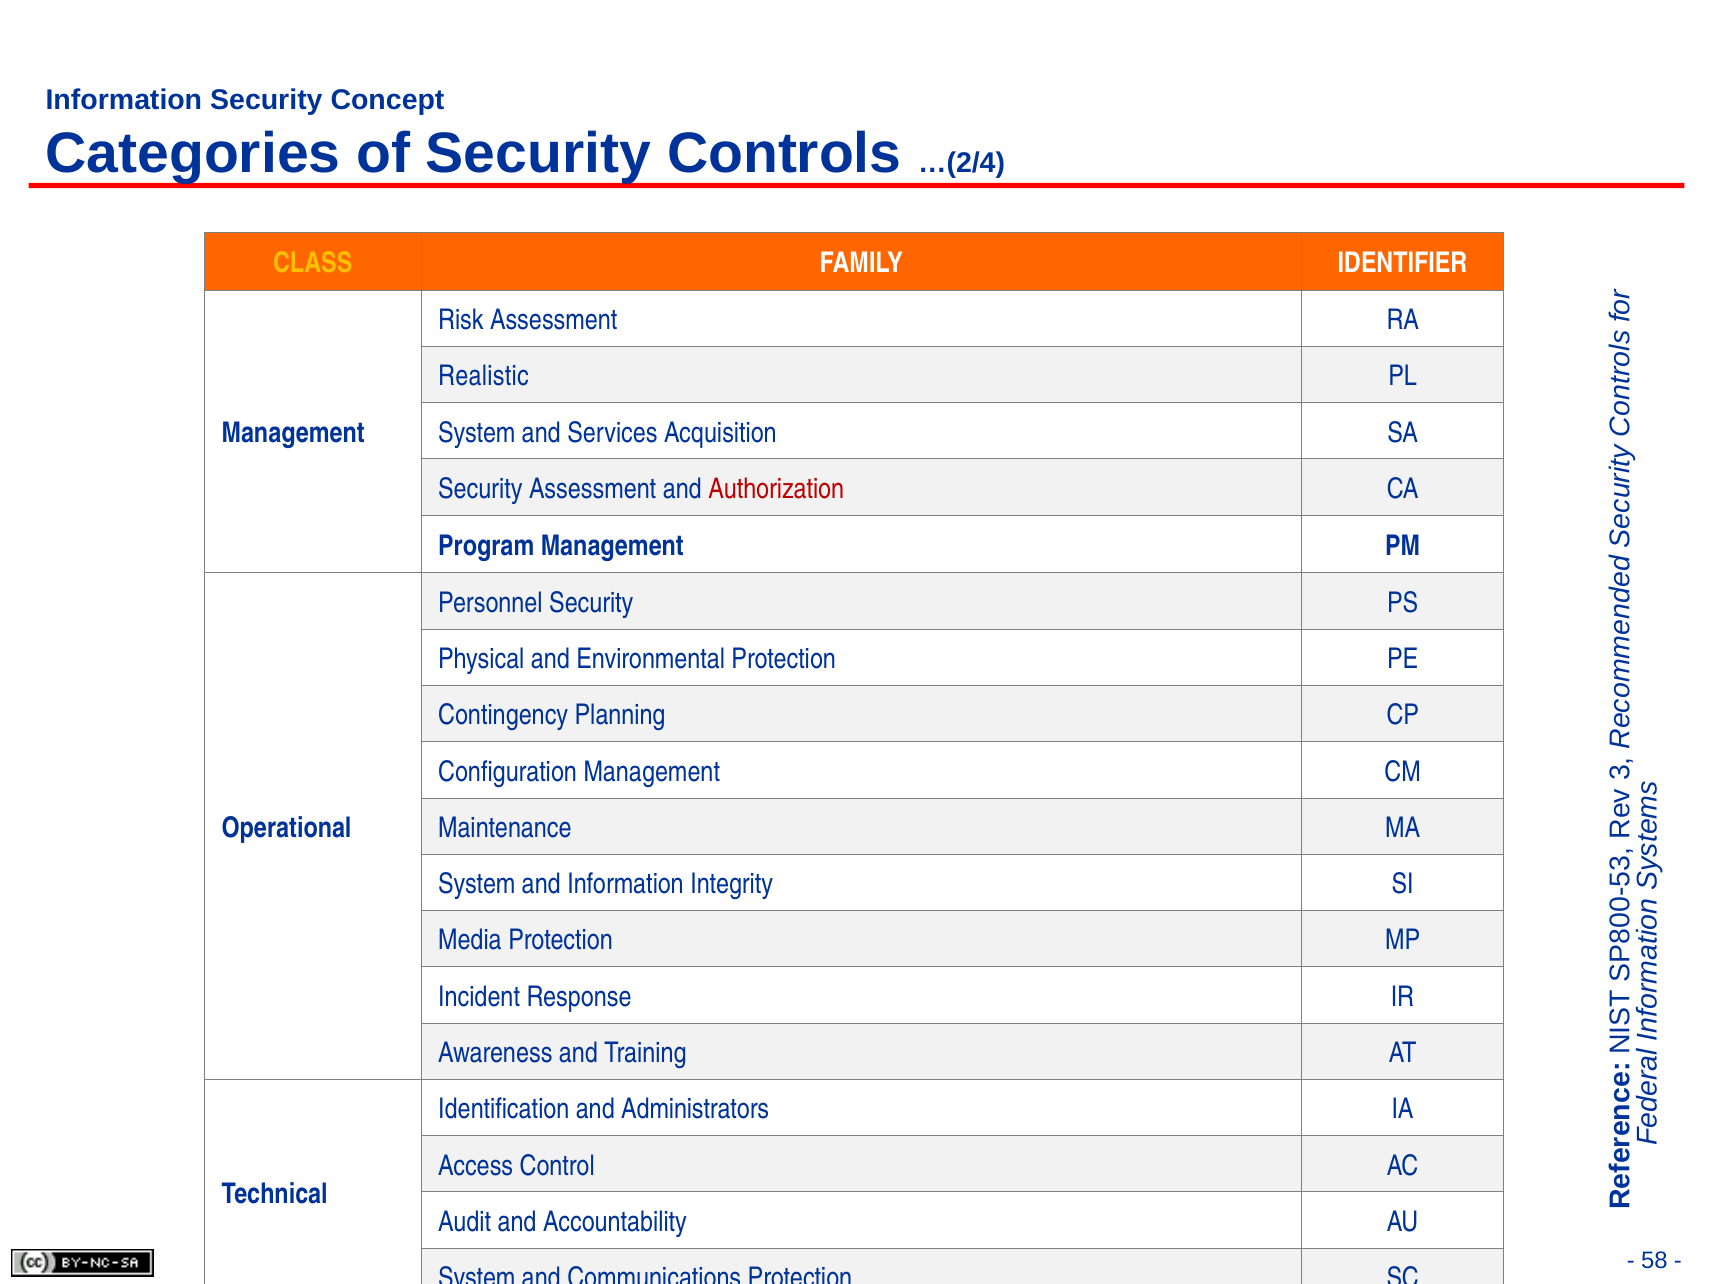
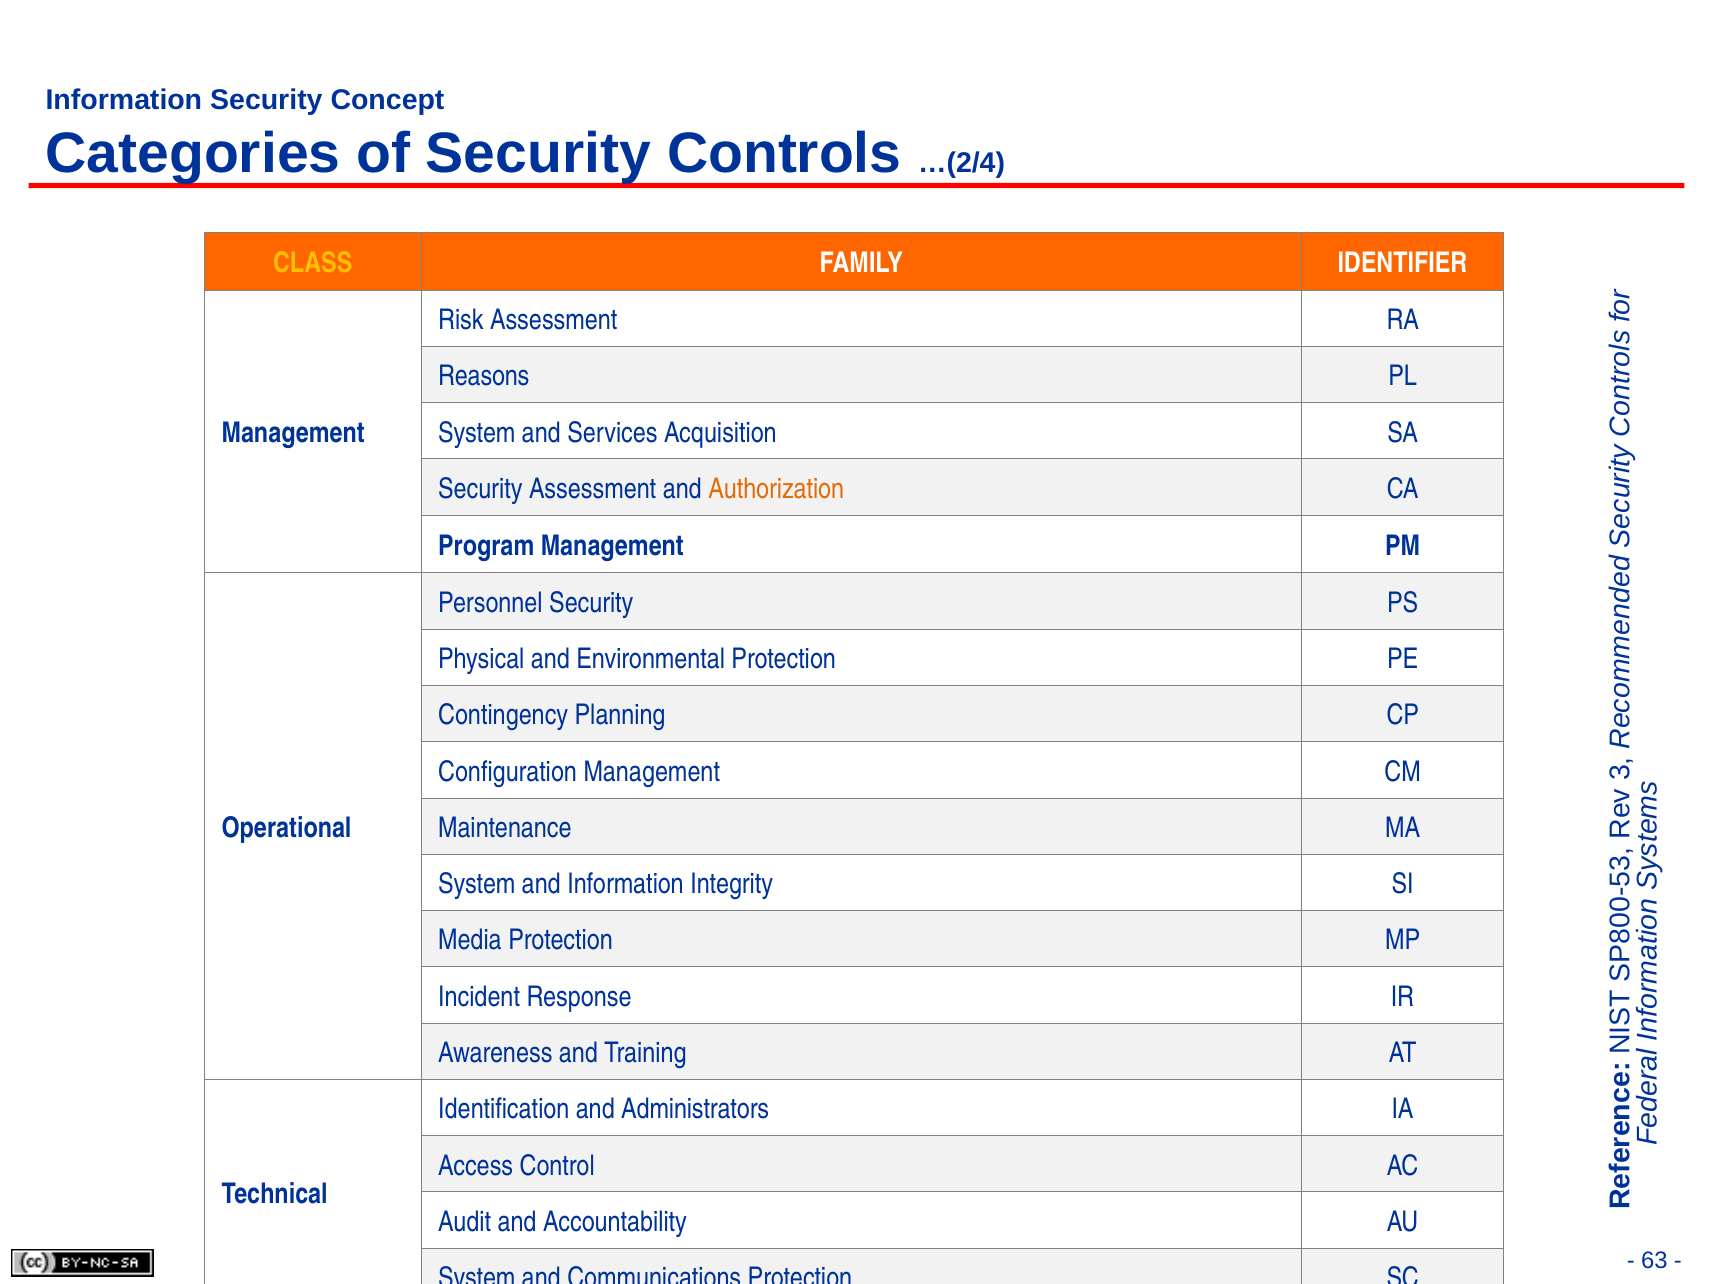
Realistic: Realistic -> Reasons
Authorization colour: red -> orange
58: 58 -> 63
